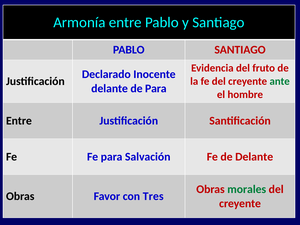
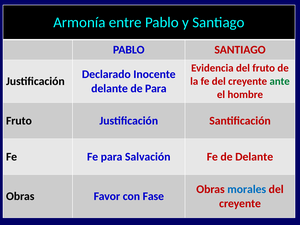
Entre at (19, 121): Entre -> Fruto
morales colour: green -> blue
Tres: Tres -> Fase
